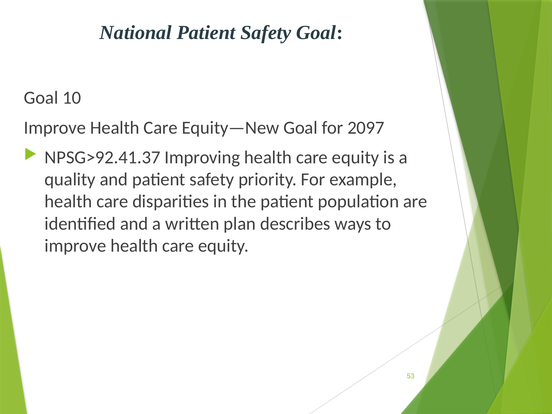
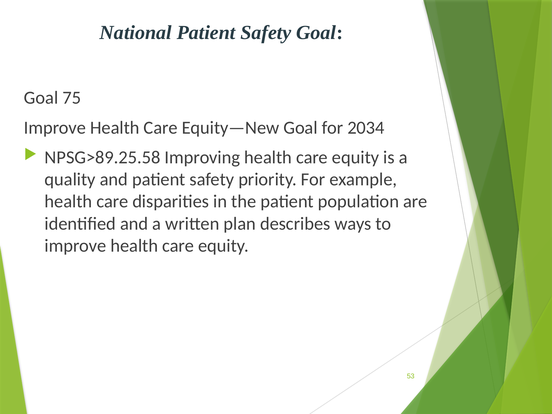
10: 10 -> 75
2097: 2097 -> 2034
NPSG>92.41.37: NPSG>92.41.37 -> NPSG>89.25.58
